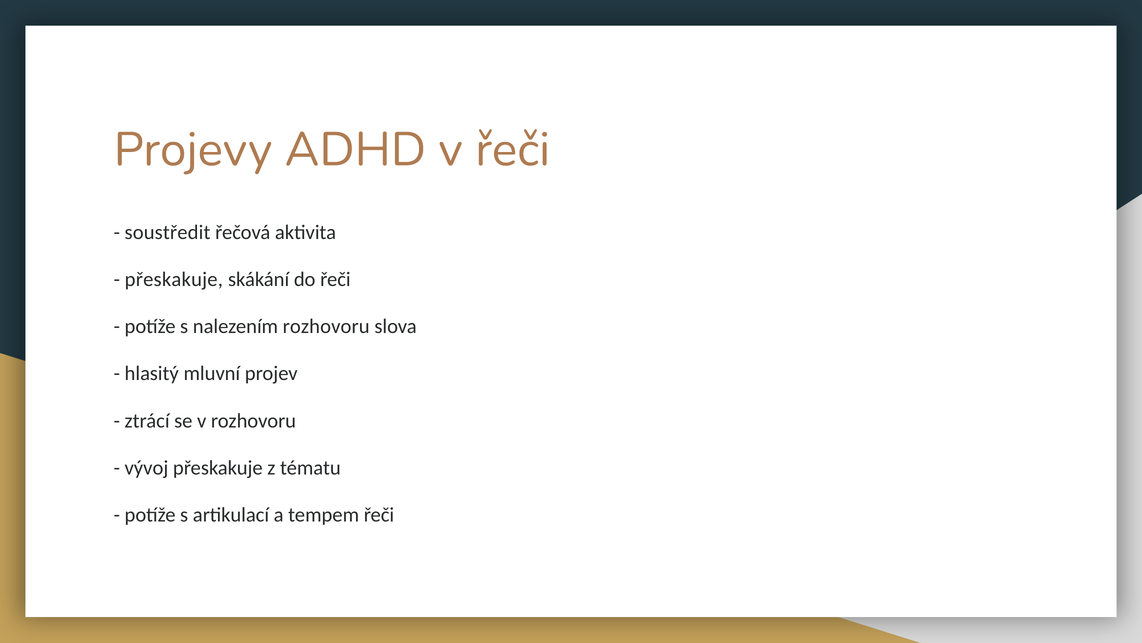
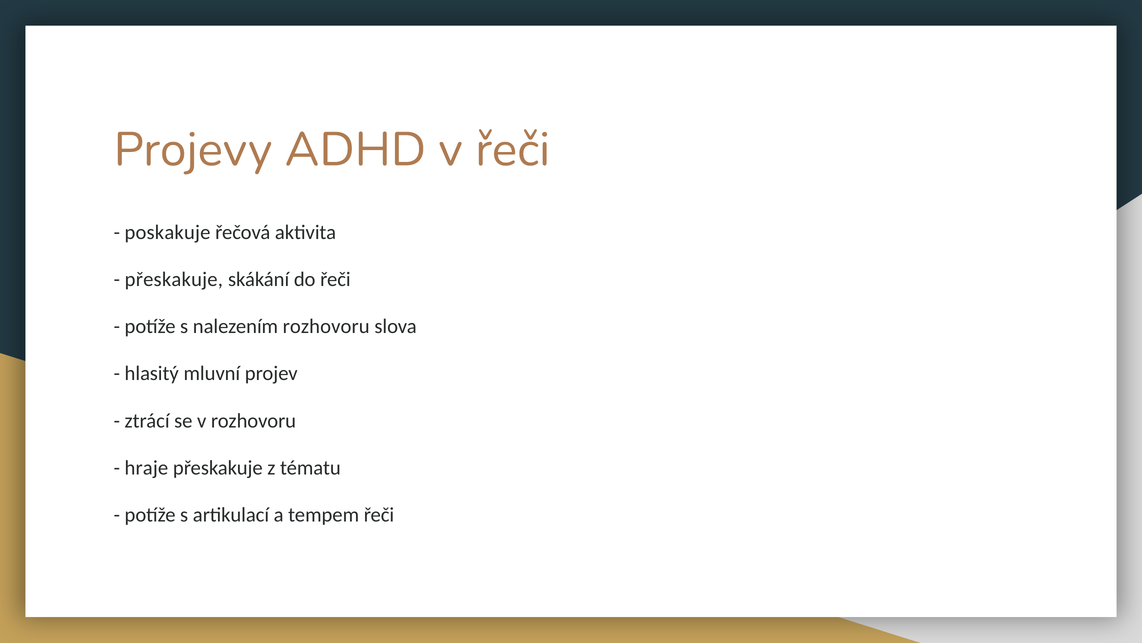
soustředit: soustředit -> poskakuje
vývoj: vývoj -> hraje
